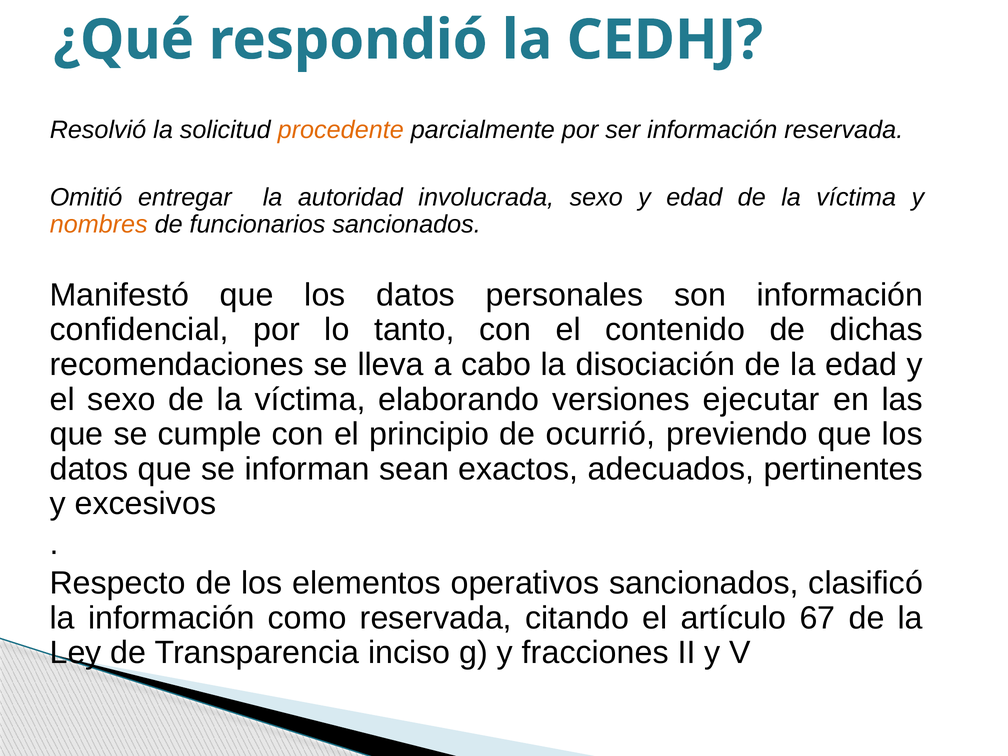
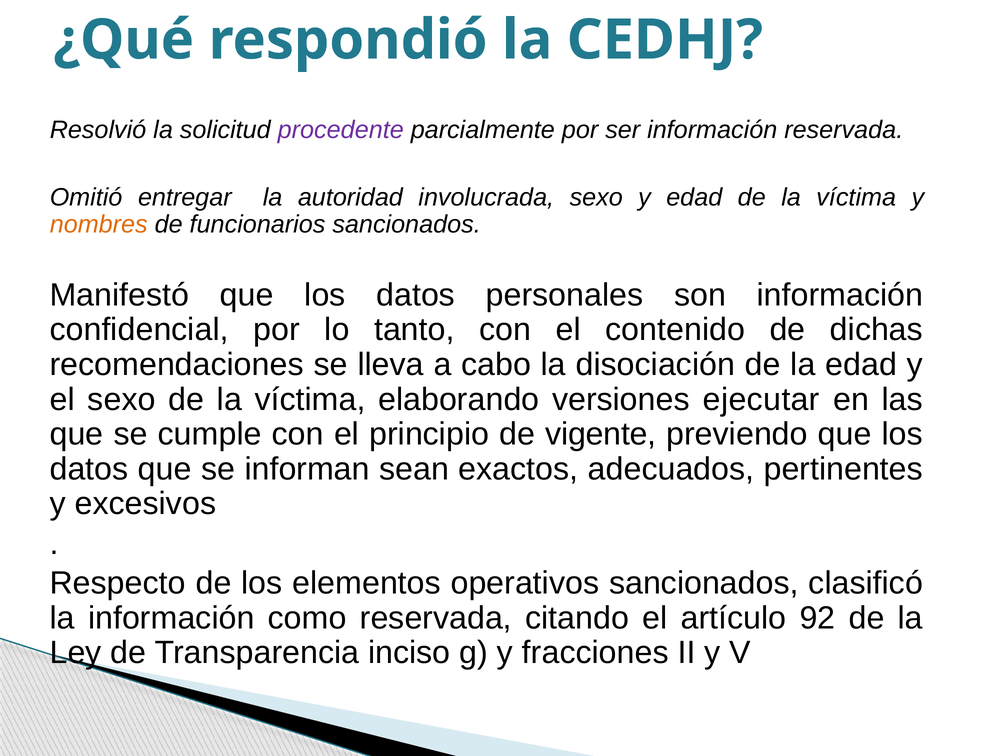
procedente colour: orange -> purple
ocurrió: ocurrió -> vigente
67: 67 -> 92
